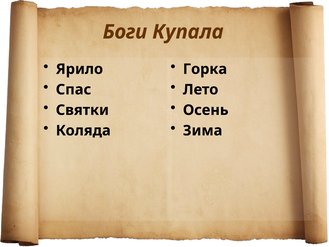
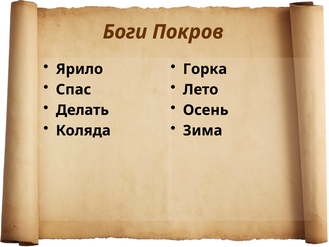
Купала: Купала -> Покров
Святки: Святки -> Делать
